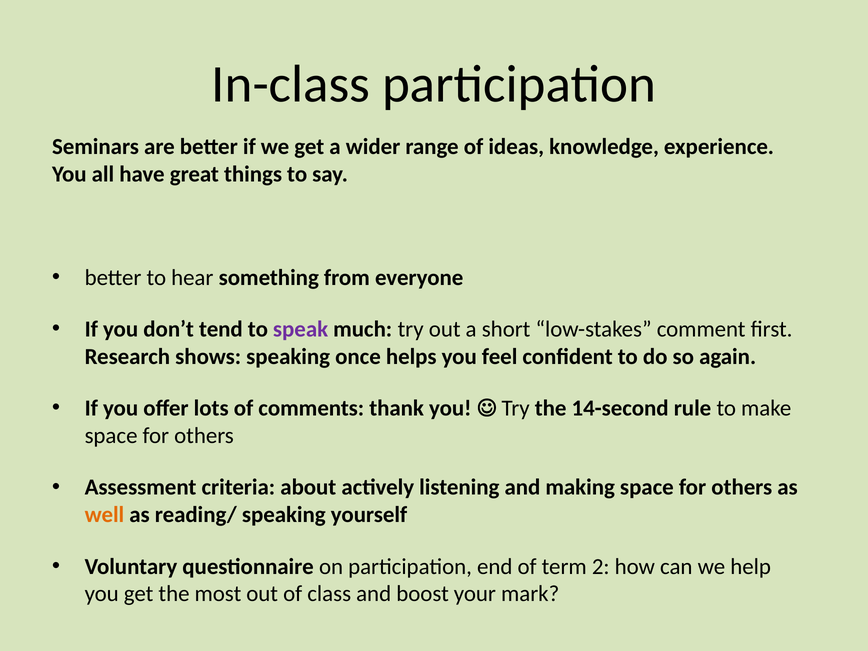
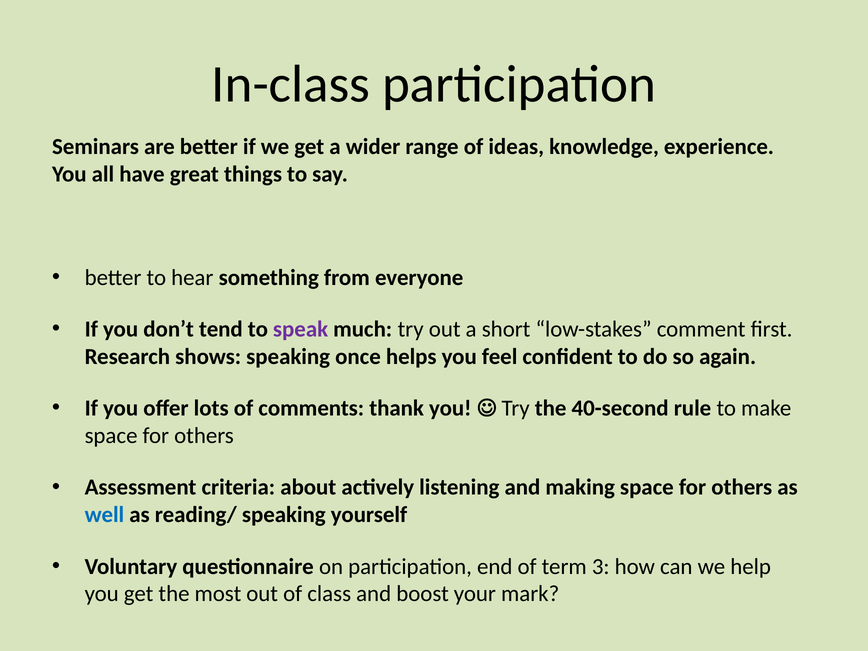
14-second: 14-second -> 40-second
well colour: orange -> blue
2: 2 -> 3
